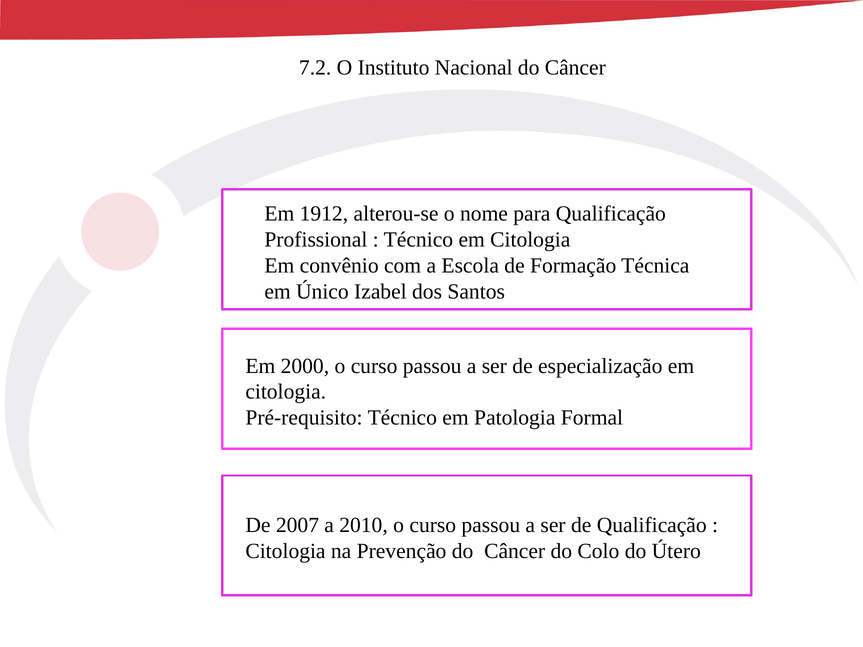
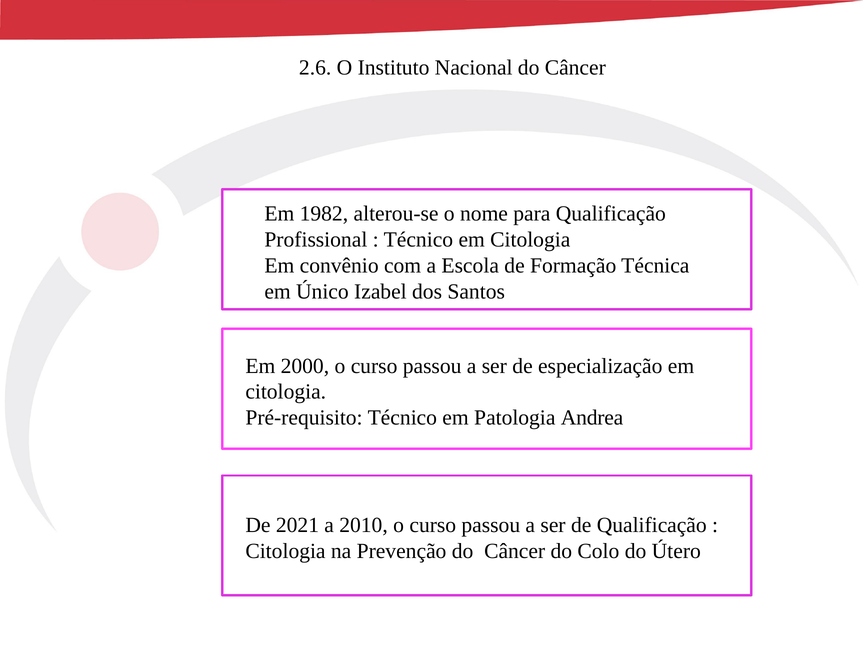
7.2: 7.2 -> 2.6
1912: 1912 -> 1982
Formal: Formal -> Andrea
2007: 2007 -> 2021
